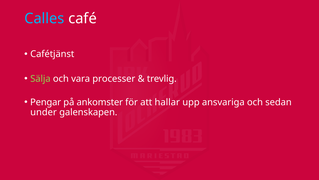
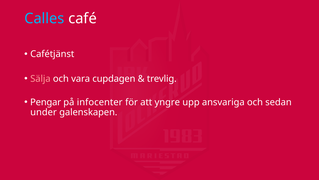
Sälja colour: light green -> pink
processer: processer -> cupdagen
ankomster: ankomster -> infocenter
hallar: hallar -> yngre
